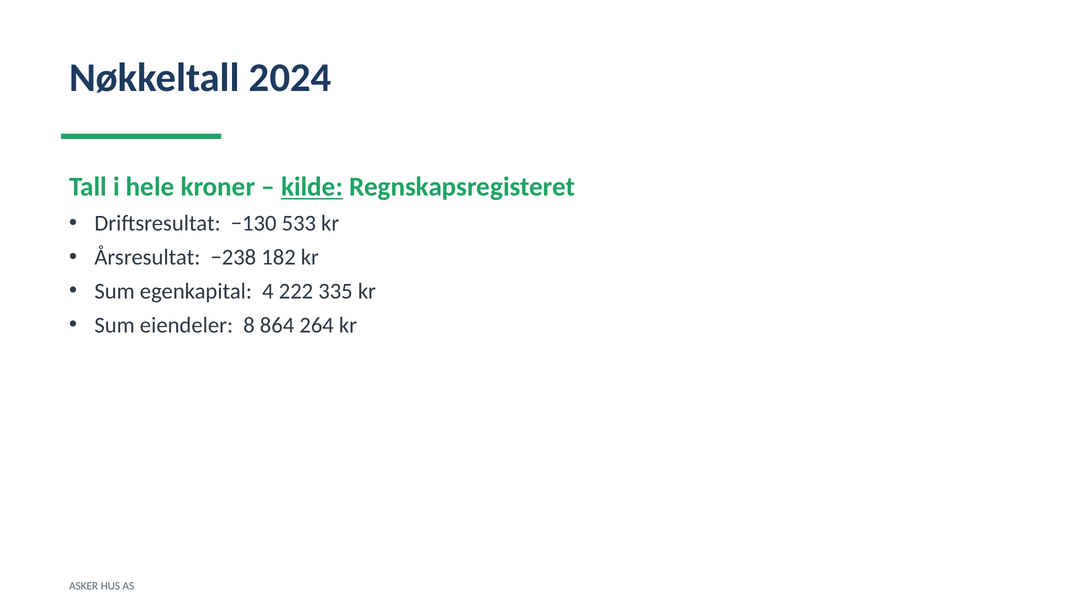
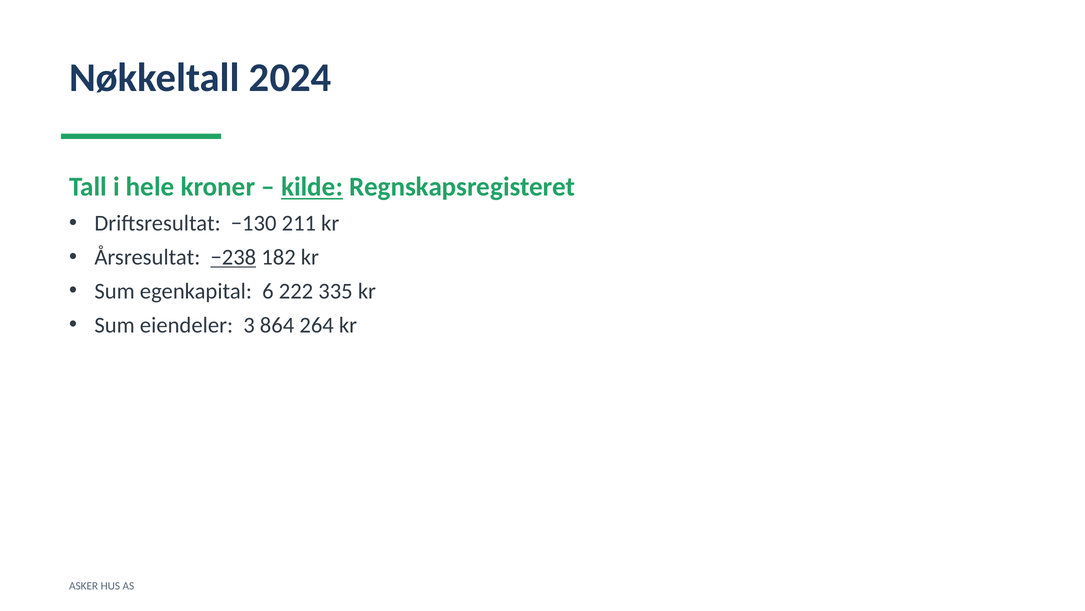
533: 533 -> 211
−238 underline: none -> present
4: 4 -> 6
8: 8 -> 3
